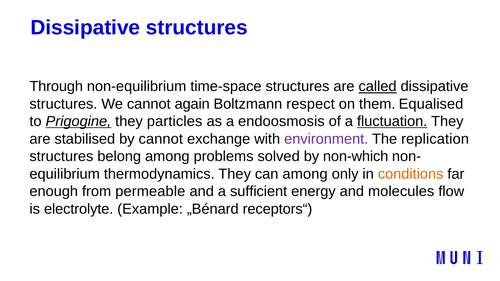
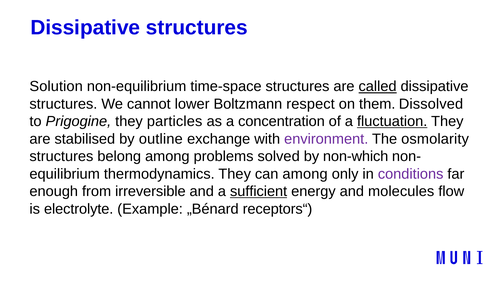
Through: Through -> Solution
again: again -> lower
Equalised: Equalised -> Dissolved
Prigogine underline: present -> none
endoosmosis: endoosmosis -> concentration
by cannot: cannot -> outline
replication: replication -> osmolarity
conditions colour: orange -> purple
permeable: permeable -> irreversible
sufficient underline: none -> present
